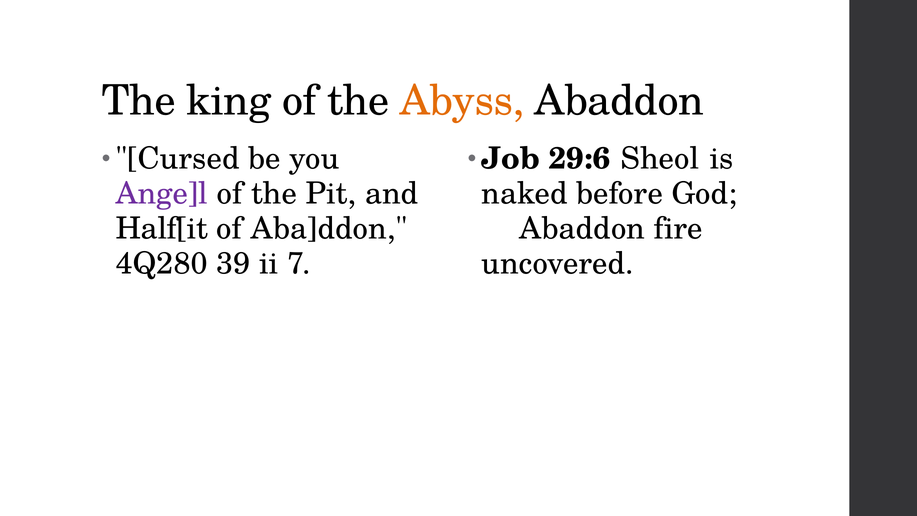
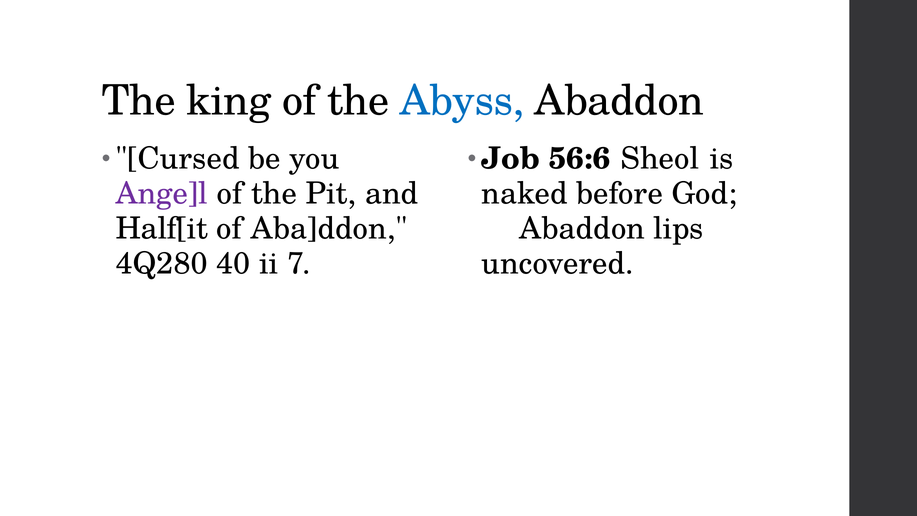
Abyss colour: orange -> blue
29:6: 29:6 -> 56:6
fire: fire -> lips
39: 39 -> 40
